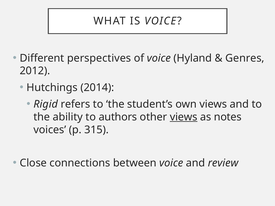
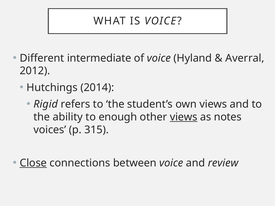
perspectives: perspectives -> intermediate
Genres: Genres -> Averral
authors: authors -> enough
Close underline: none -> present
